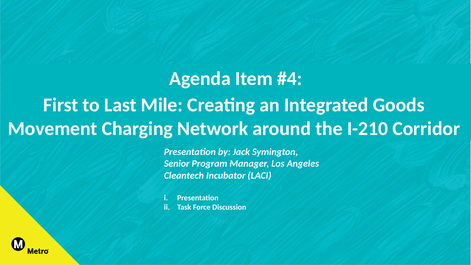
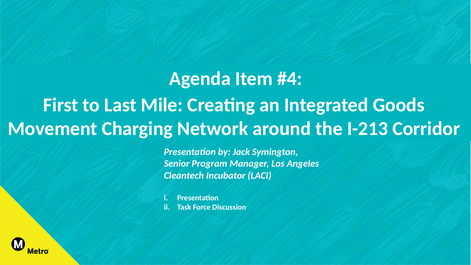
I-210: I-210 -> I-213
